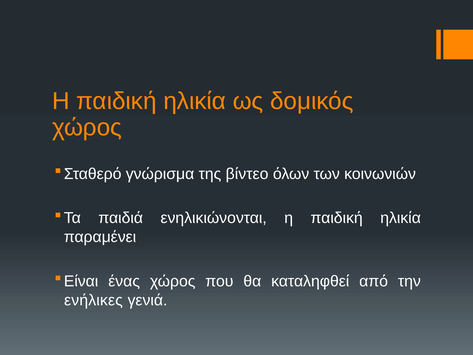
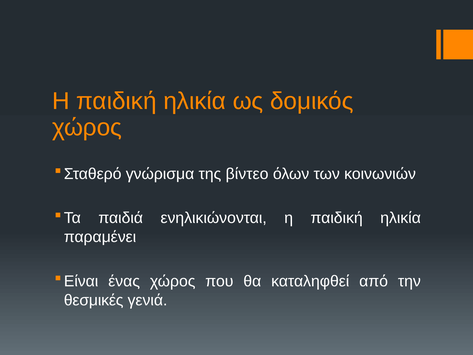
ενήλικες: ενήλικες -> θεσμικές
